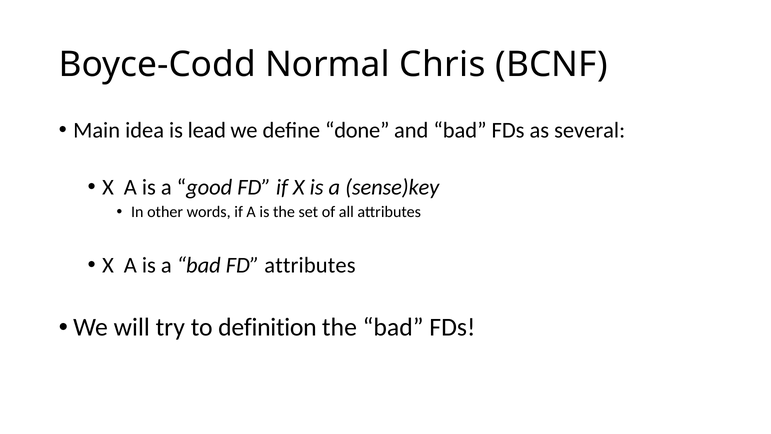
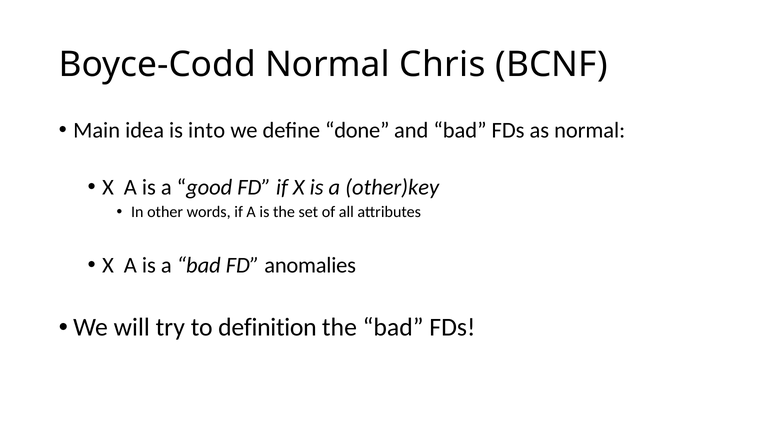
lead: lead -> into
as several: several -> normal
sense)key: sense)key -> other)key
FD attributes: attributes -> anomalies
